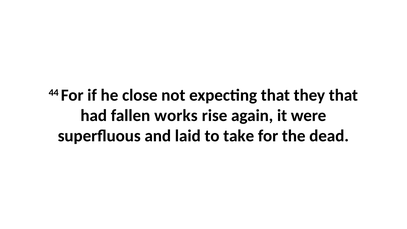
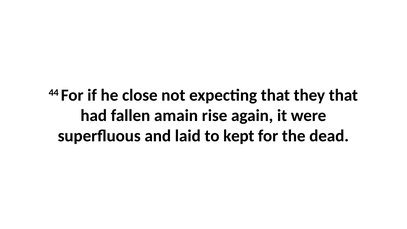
works: works -> amain
take: take -> kept
